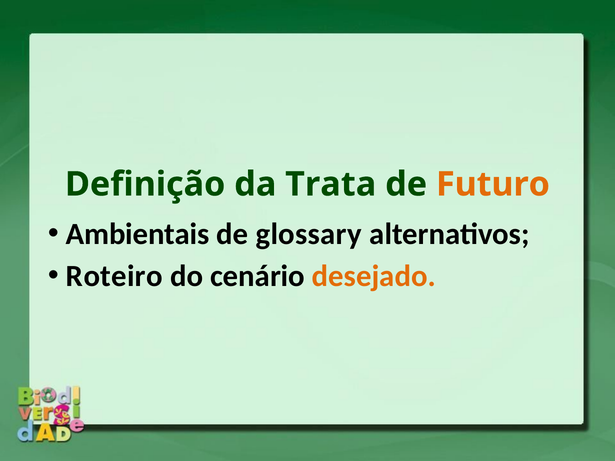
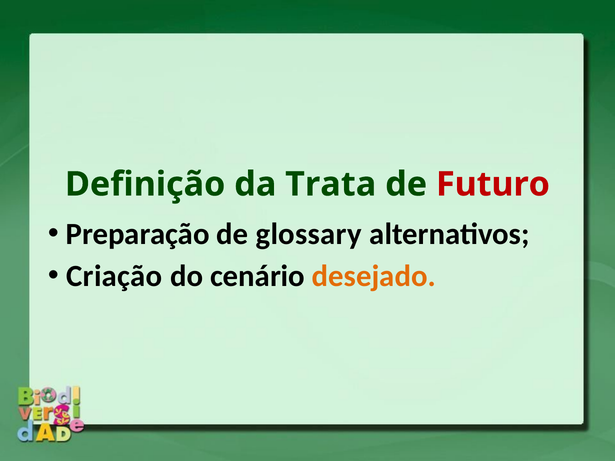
Futuro colour: orange -> red
Ambientais: Ambientais -> Preparação
Roteiro: Roteiro -> Criação
